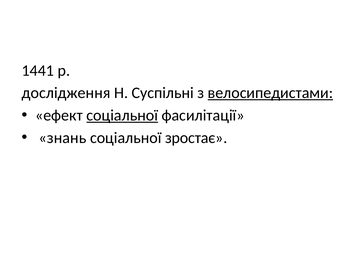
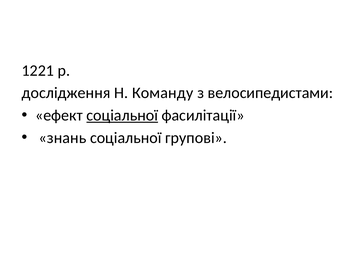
1441: 1441 -> 1221
Суспільні: Суспільні -> Команду
велосипедистами underline: present -> none
зростає: зростає -> групові
